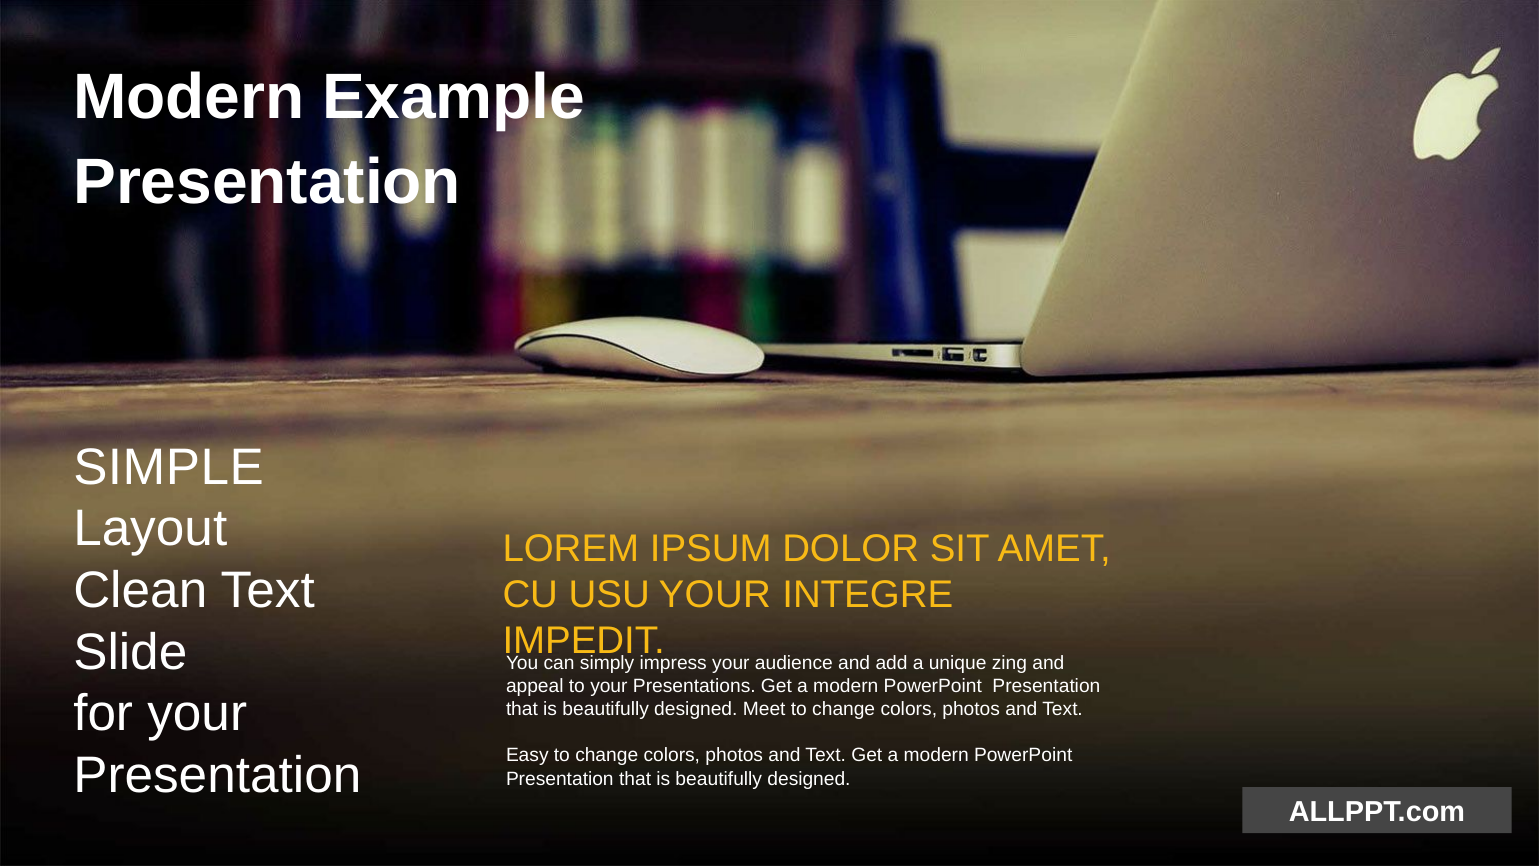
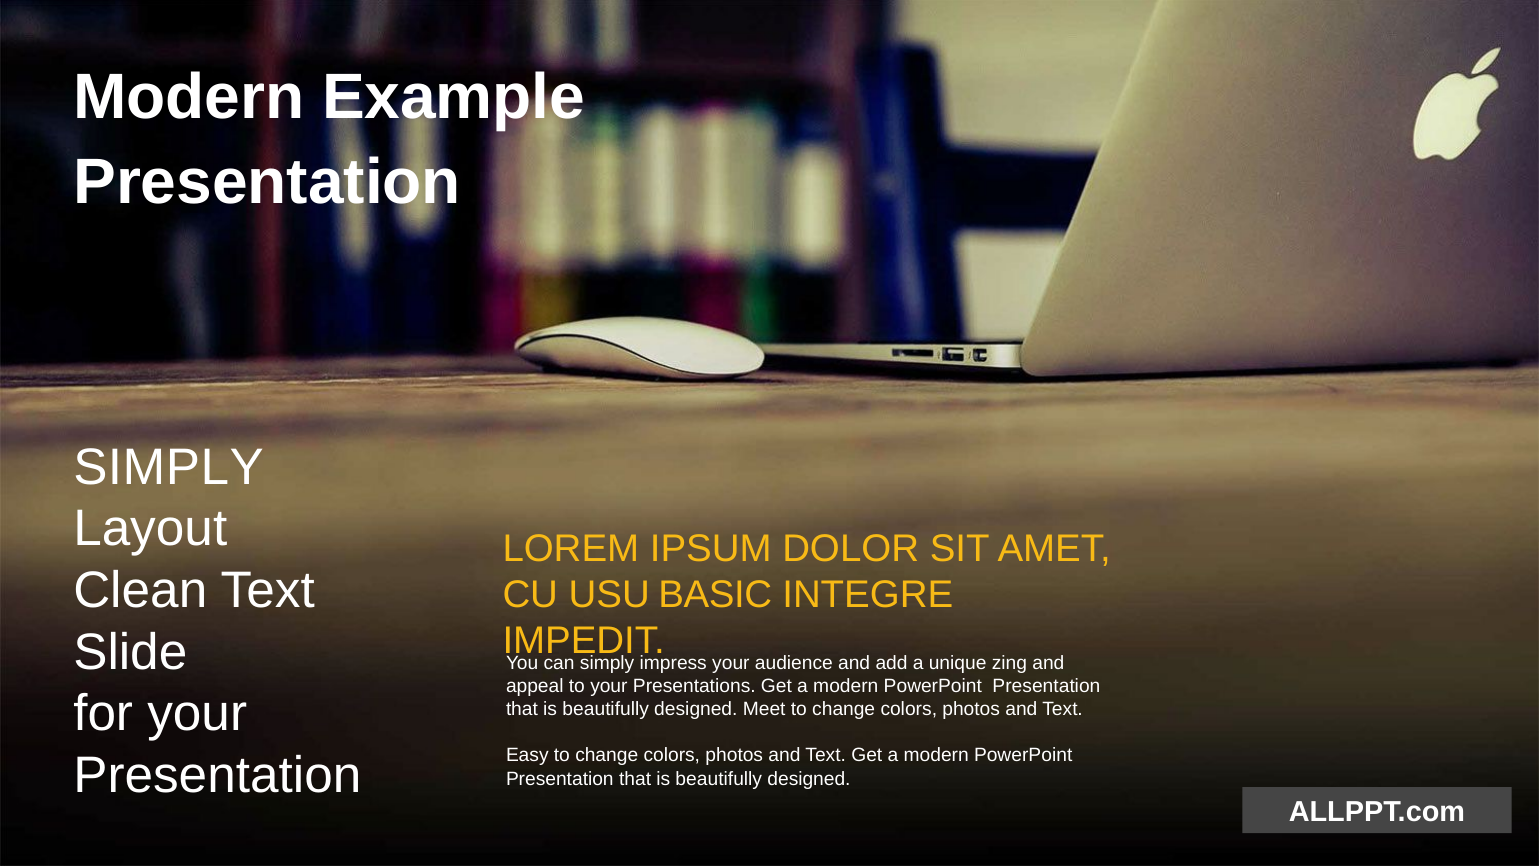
SIMPLE at (169, 467): SIMPLE -> SIMPLY
USU YOUR: YOUR -> BASIC
